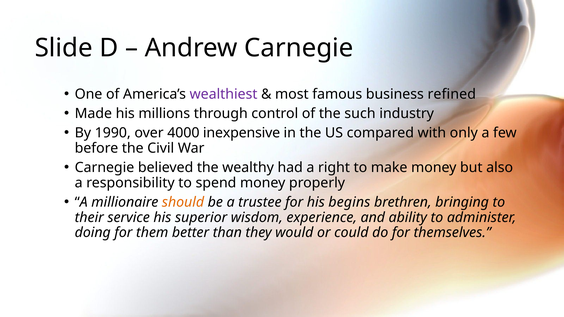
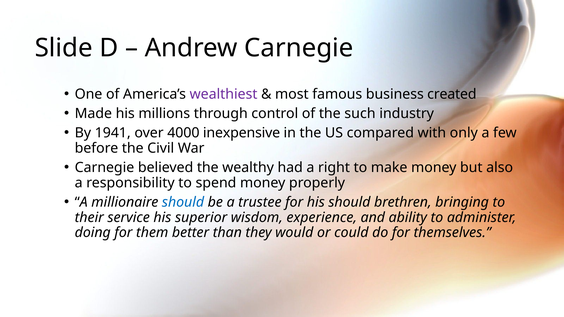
refined: refined -> created
1990: 1990 -> 1941
should at (183, 202) colour: orange -> blue
his begins: begins -> should
